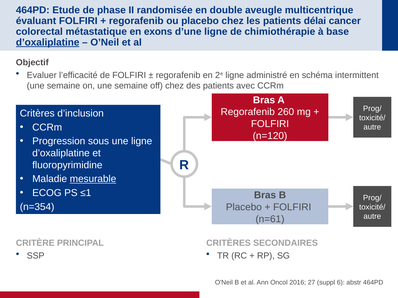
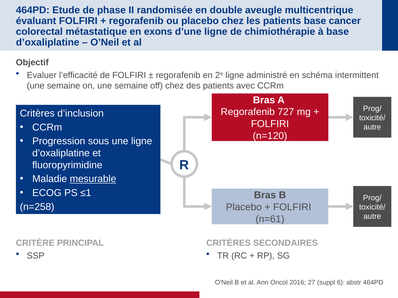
patients délai: délai -> base
d’oxaliplatine at (48, 42) underline: present -> none
260: 260 -> 727
n=354: n=354 -> n=258
